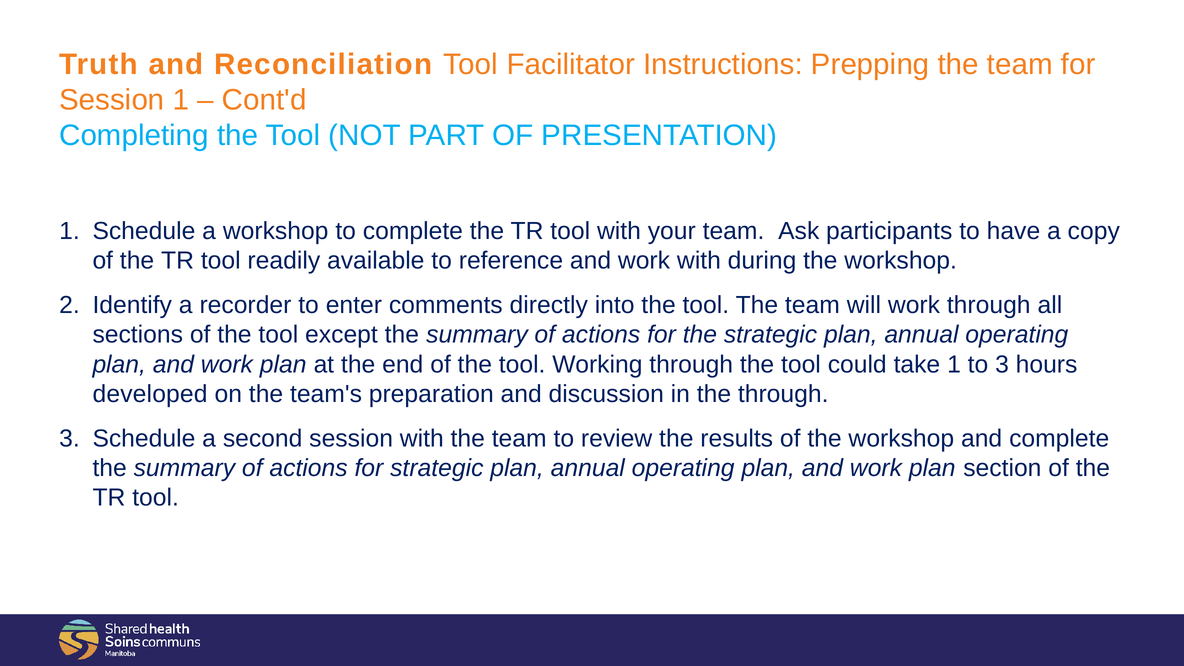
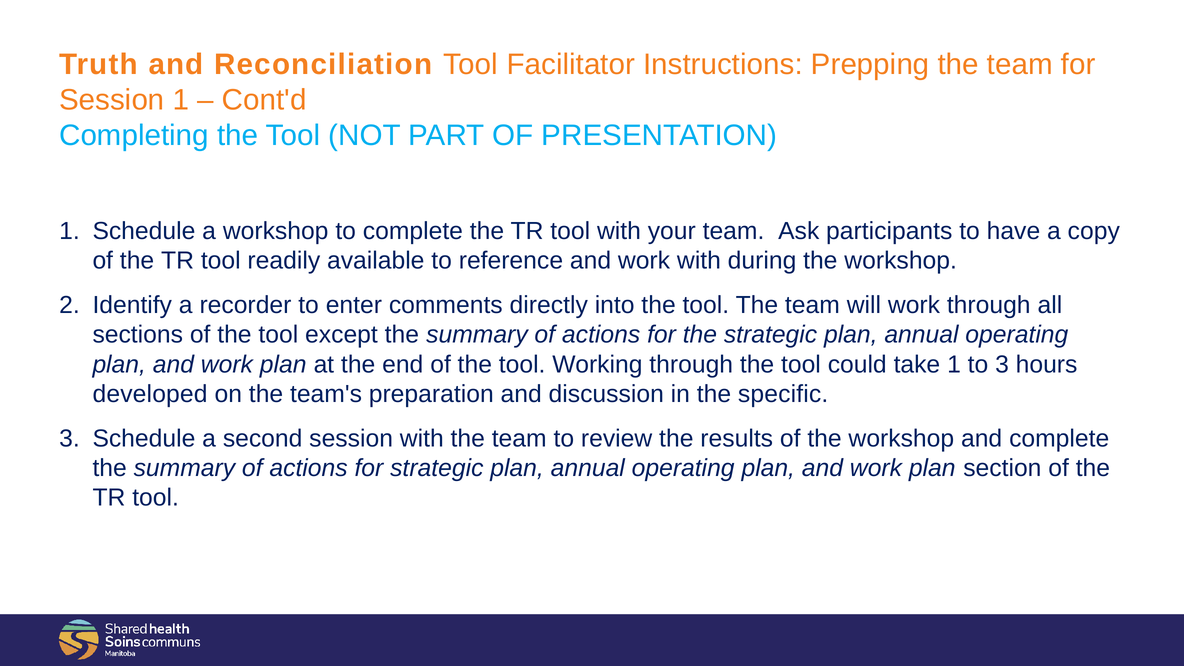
the through: through -> specific
